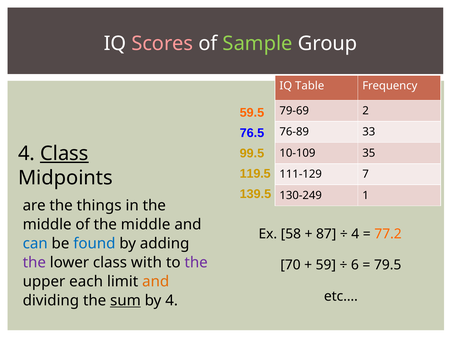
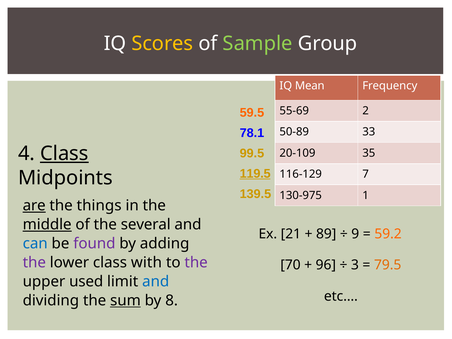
Scores colour: pink -> yellow
Table: Table -> Mean
79-69: 79-69 -> 55-69
76.5: 76.5 -> 78.1
76-89: 76-89 -> 50-89
10-109: 10-109 -> 20-109
119.5 underline: none -> present
111-129: 111-129 -> 116-129
130-249: 130-249 -> 130-975
are underline: none -> present
middle at (47, 225) underline: none -> present
of the middle: middle -> several
58: 58 -> 21
87: 87 -> 89
4 at (355, 234): 4 -> 9
77.2: 77.2 -> 59.2
found colour: blue -> purple
59: 59 -> 96
6: 6 -> 3
79.5 colour: black -> orange
each: each -> used
and at (156, 282) colour: orange -> blue
by 4: 4 -> 8
